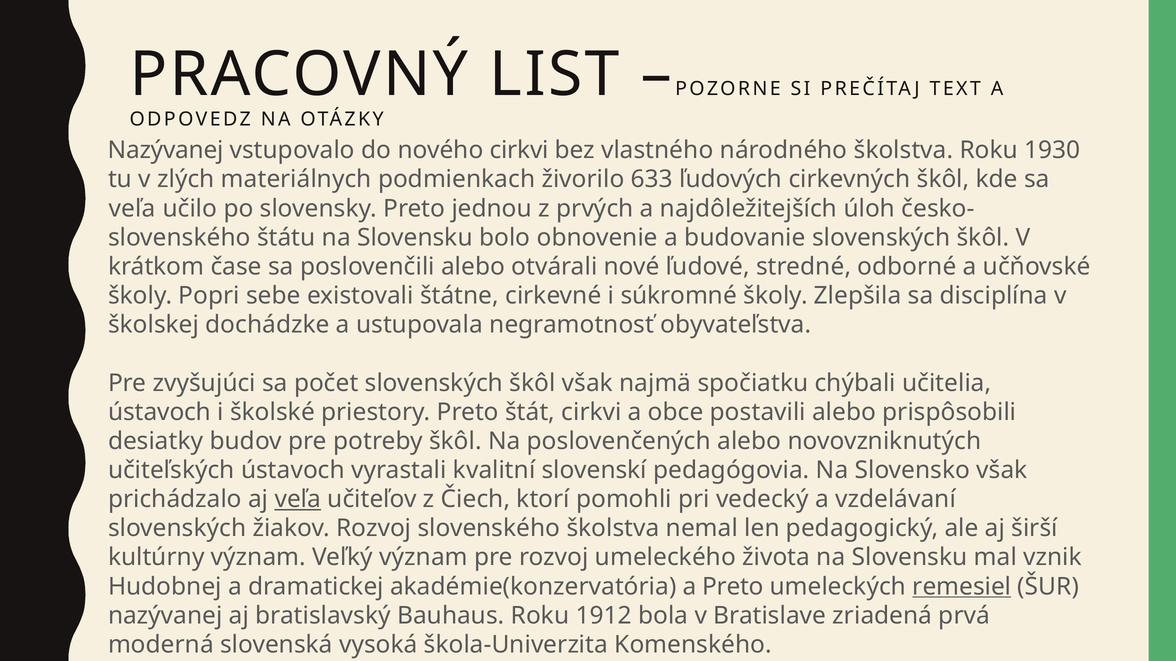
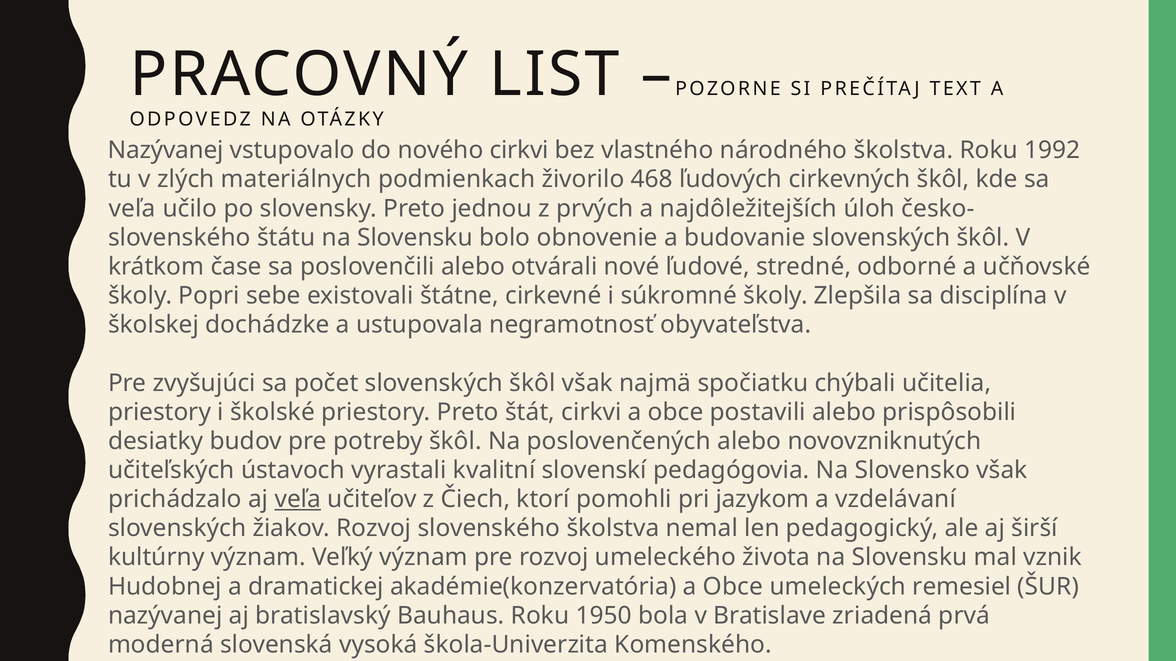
1930: 1930 -> 1992
633: 633 -> 468
ústavoch at (160, 412): ústavoch -> priestory
vedecký: vedecký -> jazykom
akadémie(konzervatória a Preto: Preto -> Obce
remesiel underline: present -> none
1912: 1912 -> 1950
